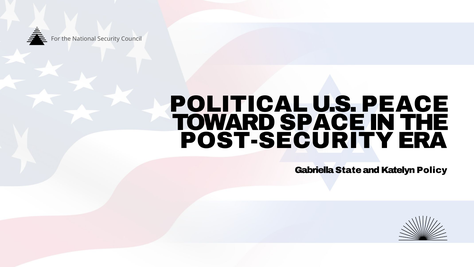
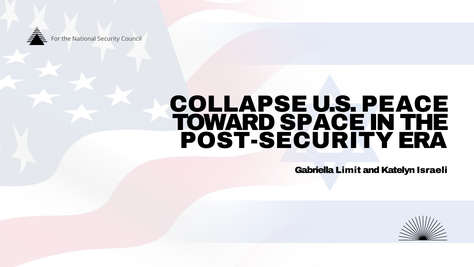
POLITICAL: POLITICAL -> COLLAPSE
State: State -> Limit
Policy: Policy -> Israeli
